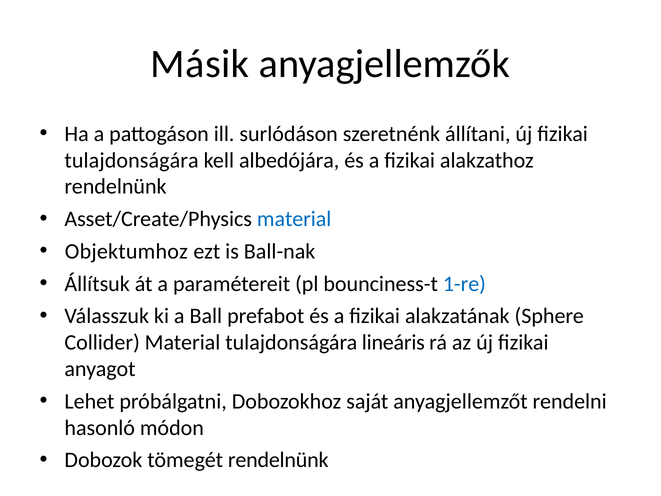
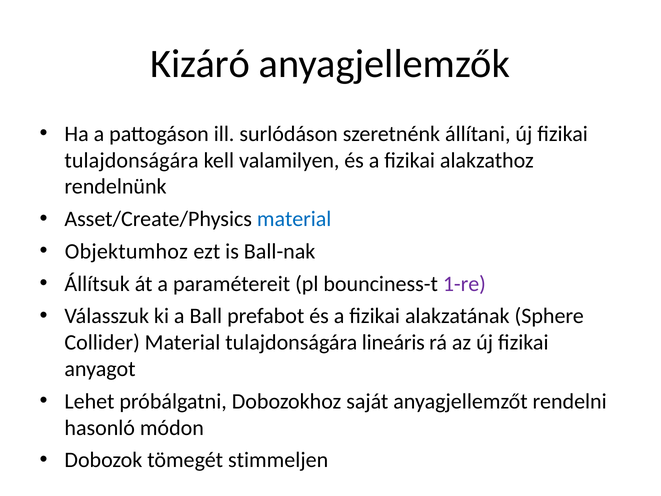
Másik: Másik -> Kizáró
albedójára: albedójára -> valamilyen
1-re colour: blue -> purple
tömegét rendelnünk: rendelnünk -> stimmeljen
